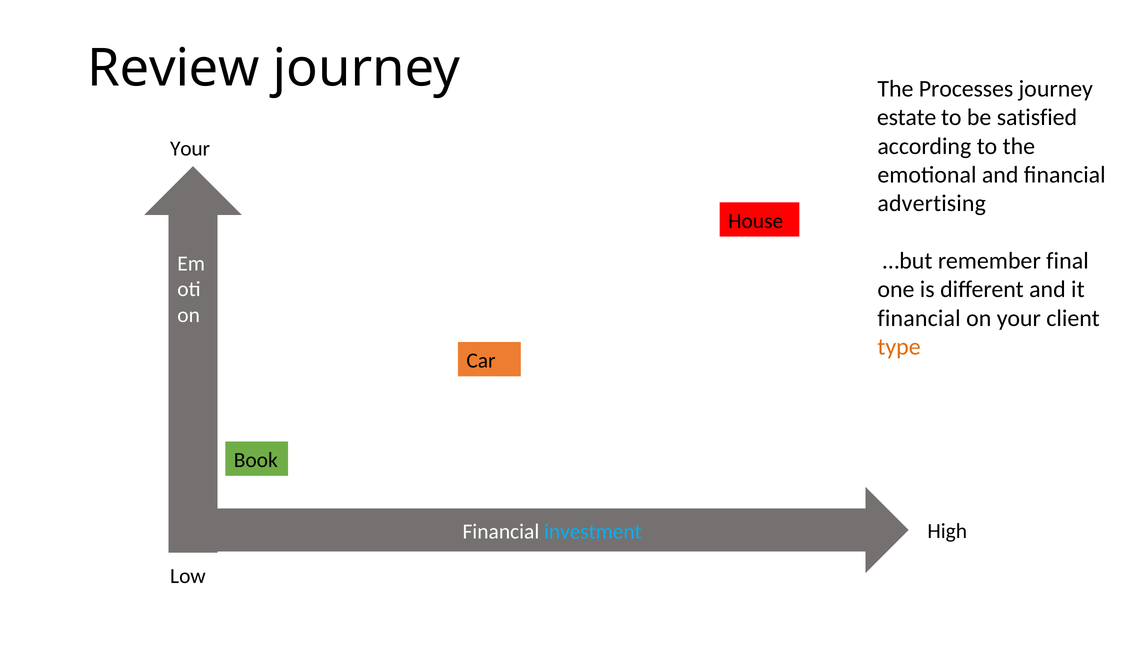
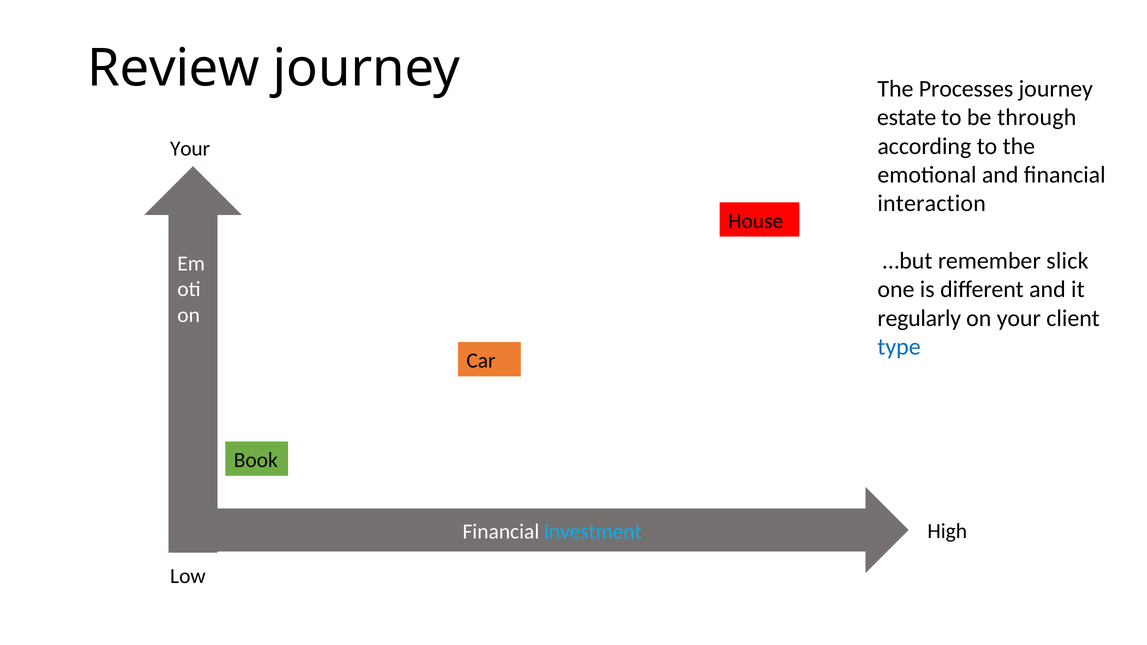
satisfied: satisfied -> through
advertising: advertising -> interaction
final: final -> slick
financial at (919, 318): financial -> regularly
type colour: orange -> blue
